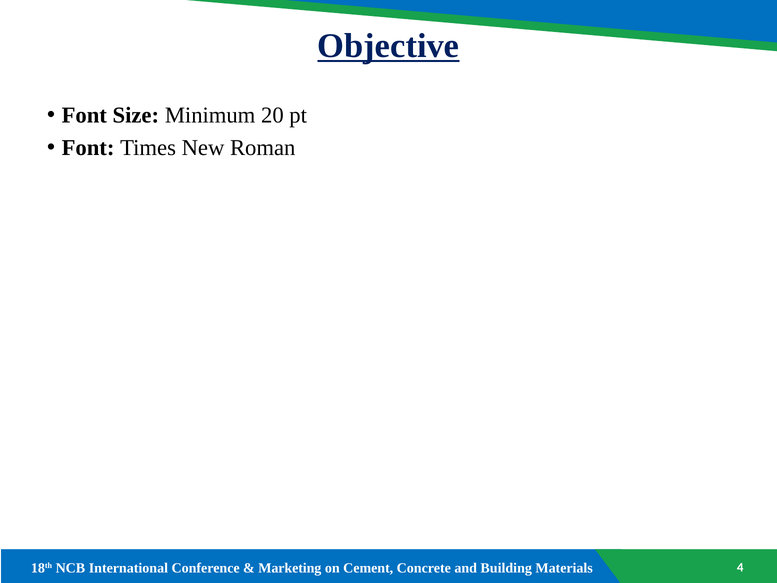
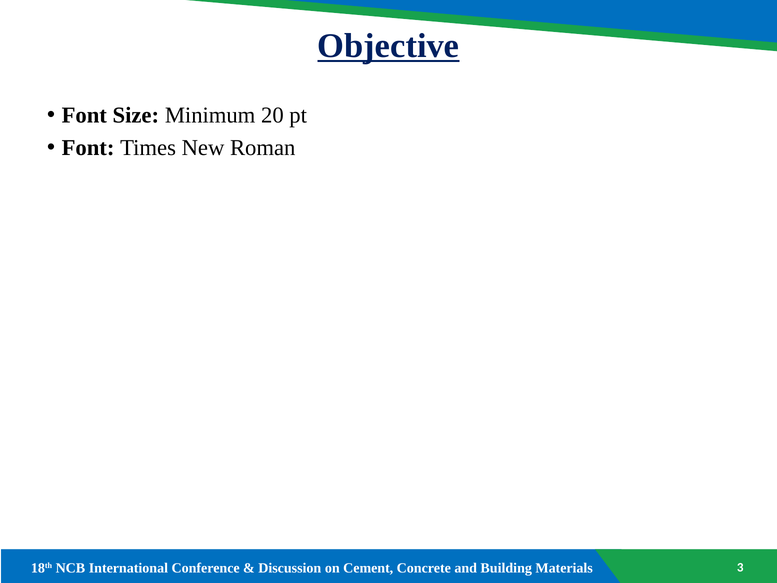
Marketing: Marketing -> Discussion
4: 4 -> 3
